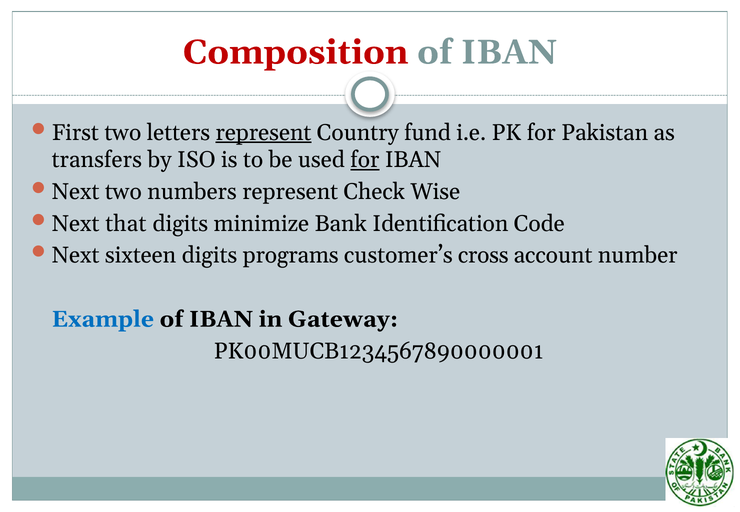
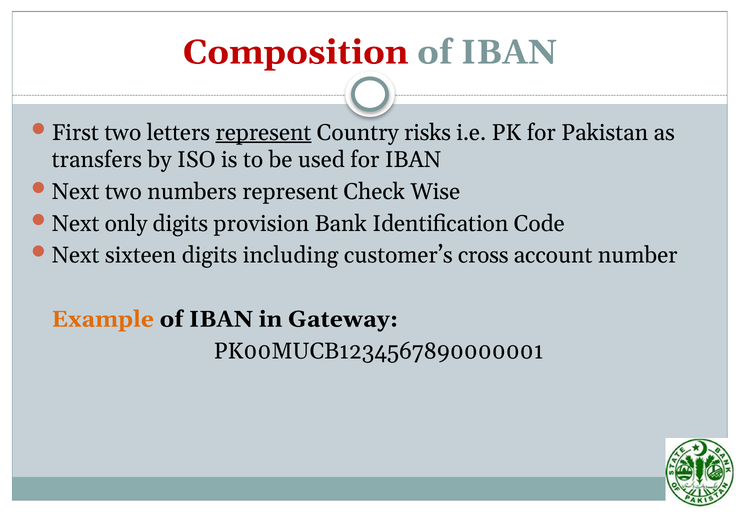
fund: fund -> risks
for at (365, 160) underline: present -> none
that: that -> only
minimize: minimize -> provision
programs: programs -> including
Example colour: blue -> orange
